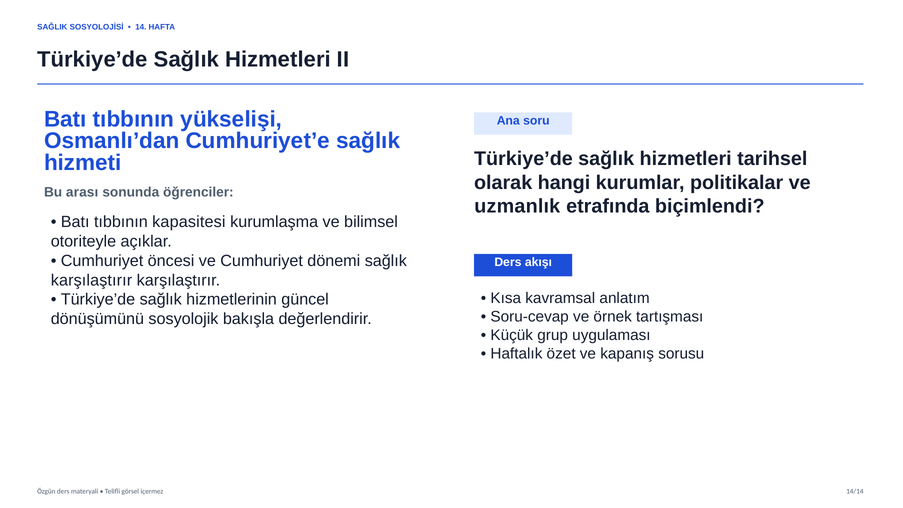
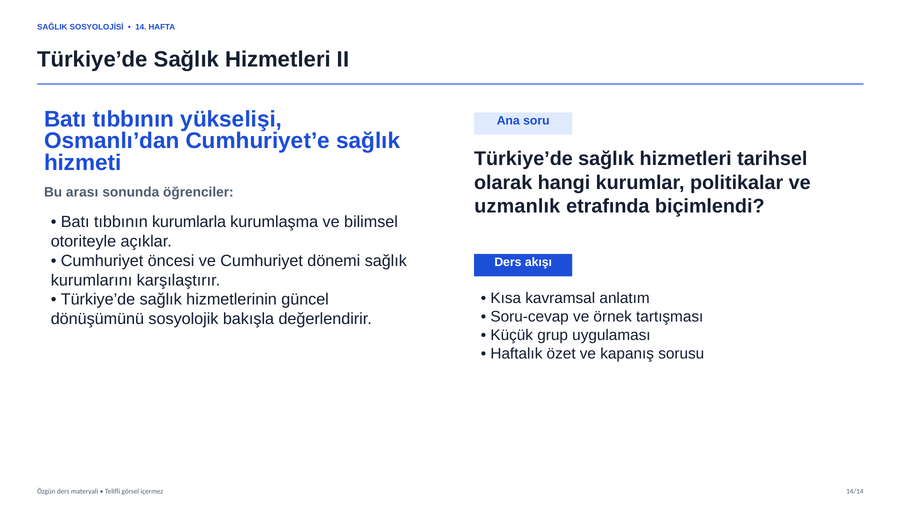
kapasitesi: kapasitesi -> kurumlarla
karşılaştırır at (92, 280): karşılaştırır -> kurumlarını
